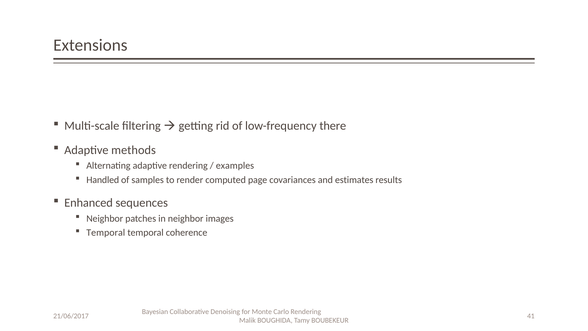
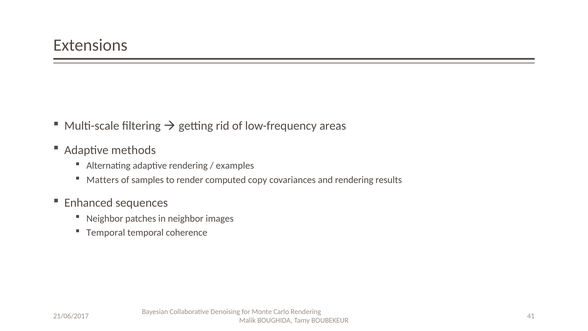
there: there -> areas
Handled: Handled -> Matters
page: page -> copy
and estimates: estimates -> rendering
